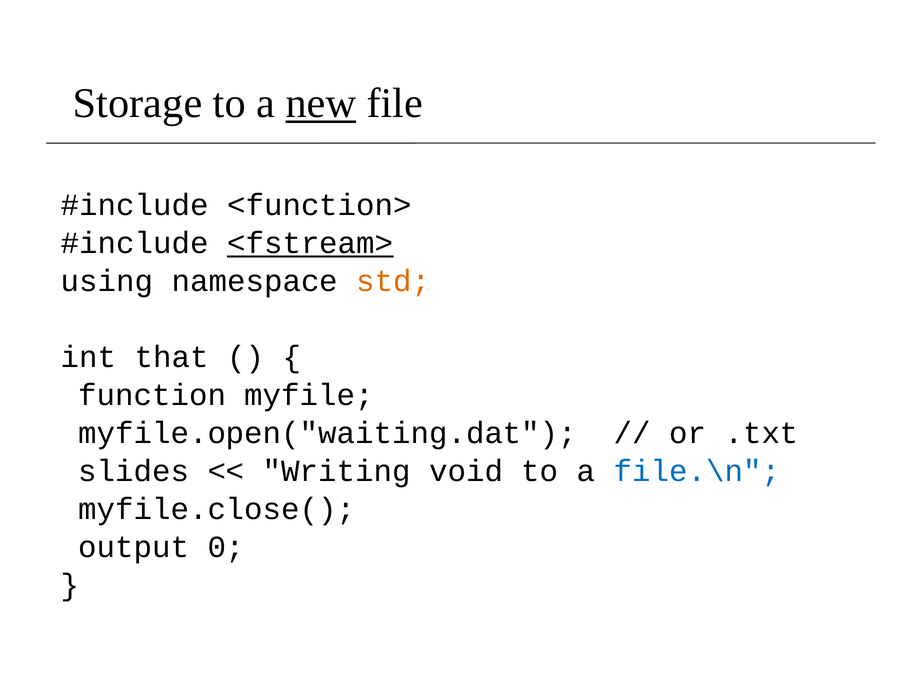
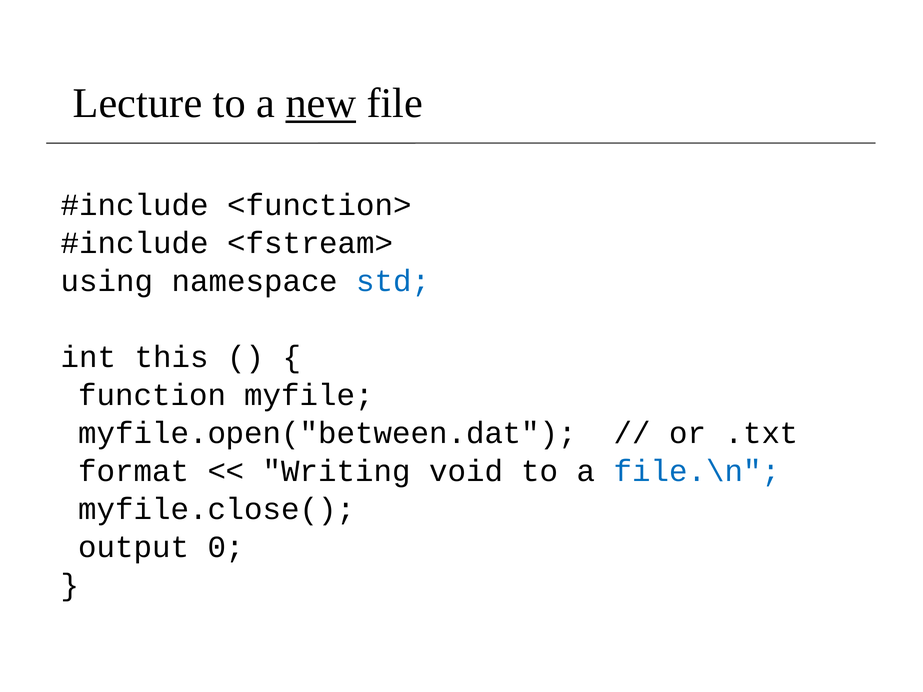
Storage: Storage -> Lecture
<fstream> underline: present -> none
std colour: orange -> blue
that: that -> this
myfile.open("waiting.dat: myfile.open("waiting.dat -> myfile.open("between.dat
slides: slides -> format
